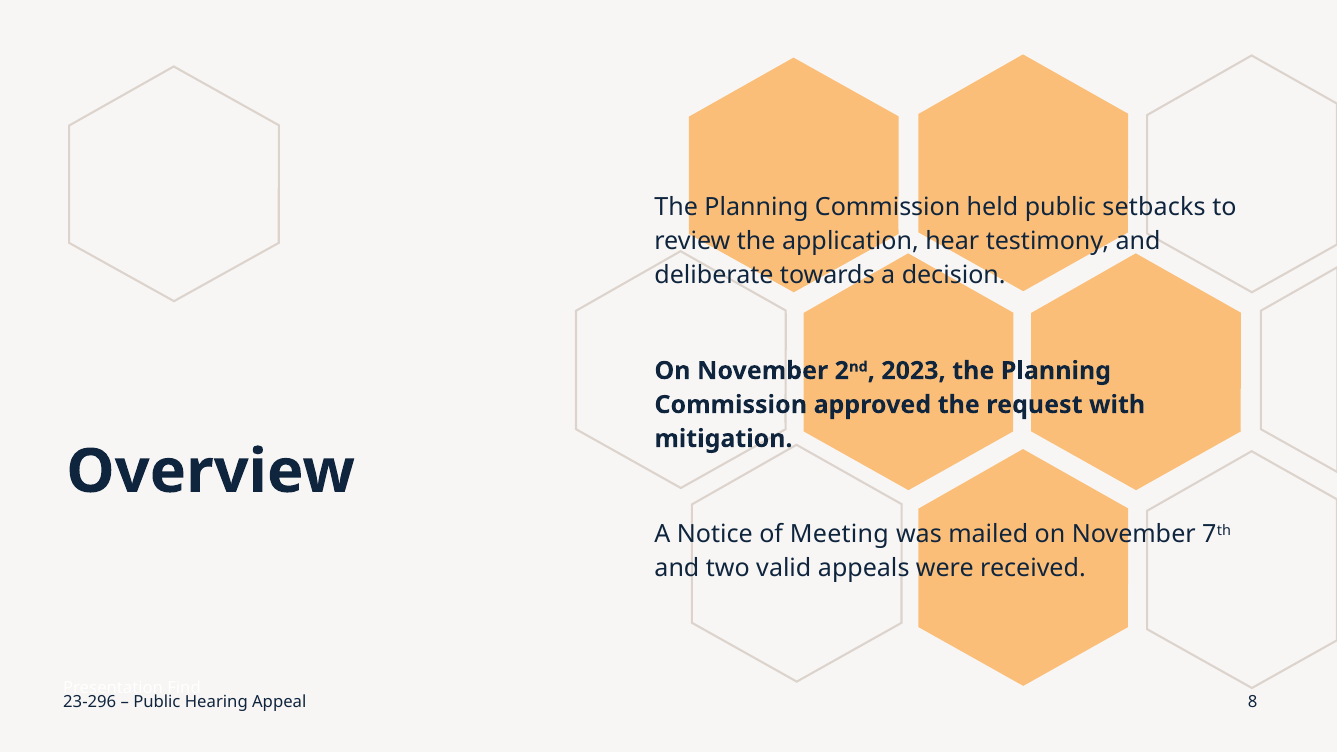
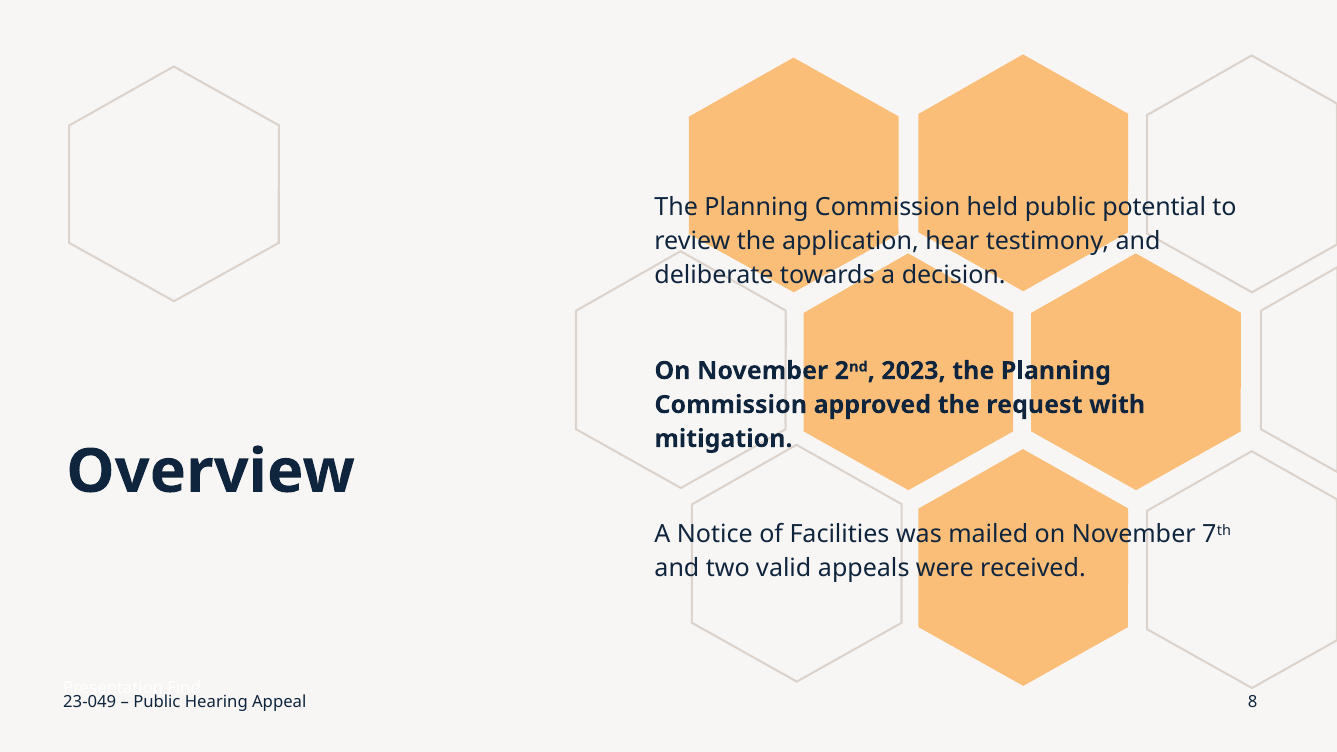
setbacks: setbacks -> potential
Meeting: Meeting -> Facilities
23-296: 23-296 -> 23-049
